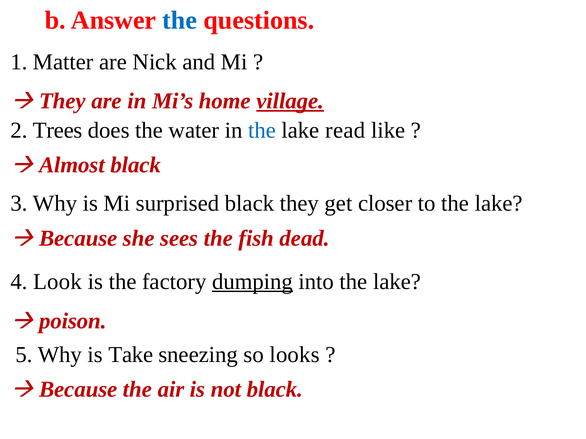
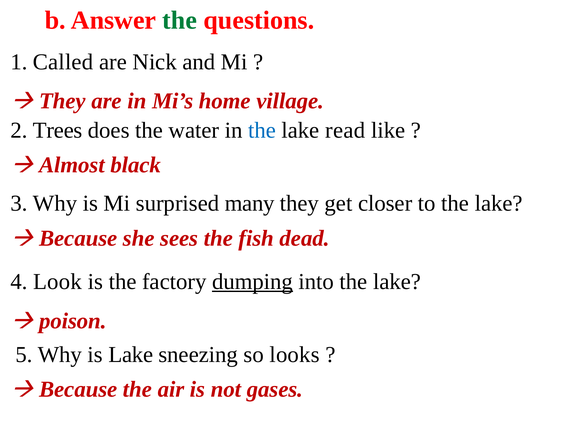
the at (180, 20) colour: blue -> green
Matter: Matter -> Called
village underline: present -> none
surprised black: black -> many
is Take: Take -> Lake
not black: black -> gases
